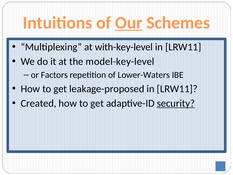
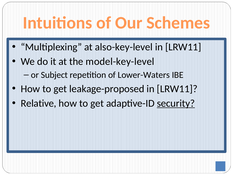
Our underline: present -> none
with-key-level: with-key-level -> also-key-level
Factors: Factors -> Subject
Created: Created -> Relative
